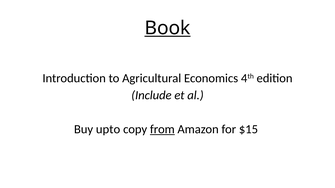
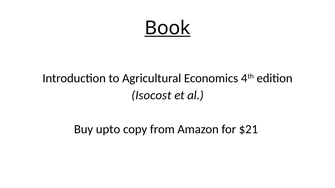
Include: Include -> Isocost
from underline: present -> none
$15: $15 -> $21
